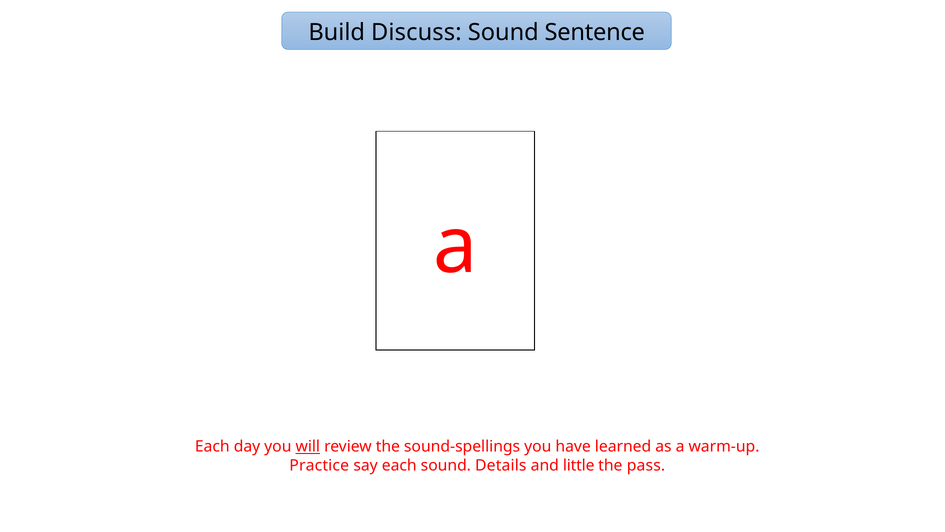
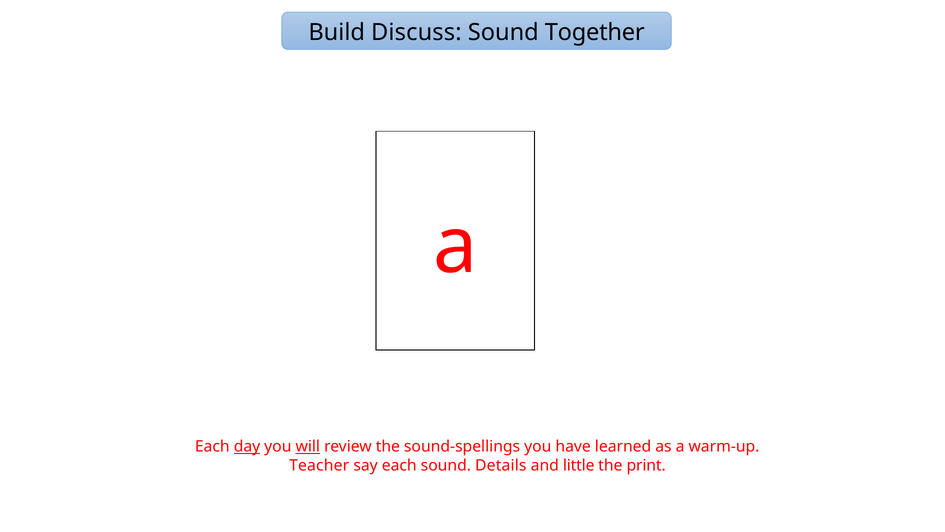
Sentence: Sentence -> Together
day underline: none -> present
Practice: Practice -> Teacher
pass: pass -> print
